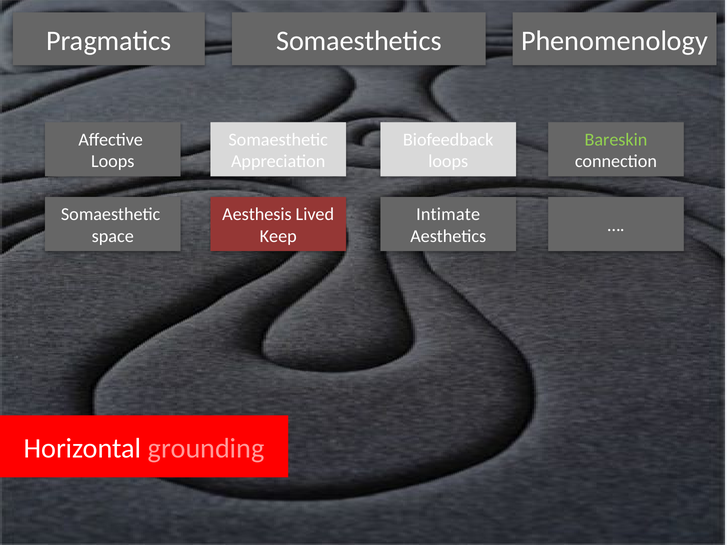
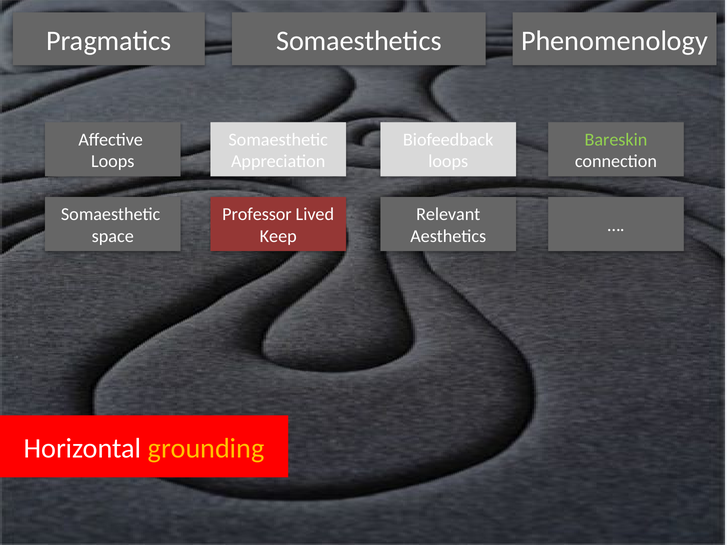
Aesthesis: Aesthesis -> Professor
Intimate: Intimate -> Relevant
grounding colour: pink -> yellow
